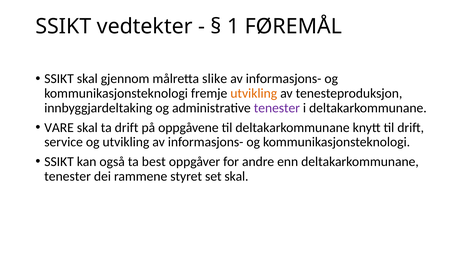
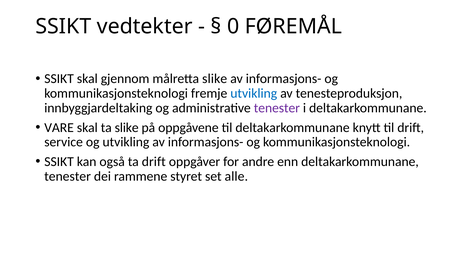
1: 1 -> 0
utvikling at (254, 93) colour: orange -> blue
ta drift: drift -> slike
ta best: best -> drift
set skal: skal -> alle
